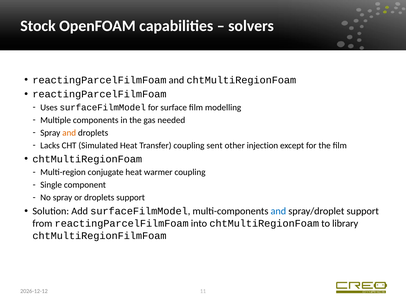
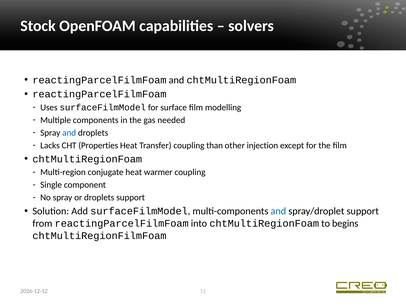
and at (69, 133) colour: orange -> blue
Simulated: Simulated -> Properties
sent: sent -> than
library: library -> begins
